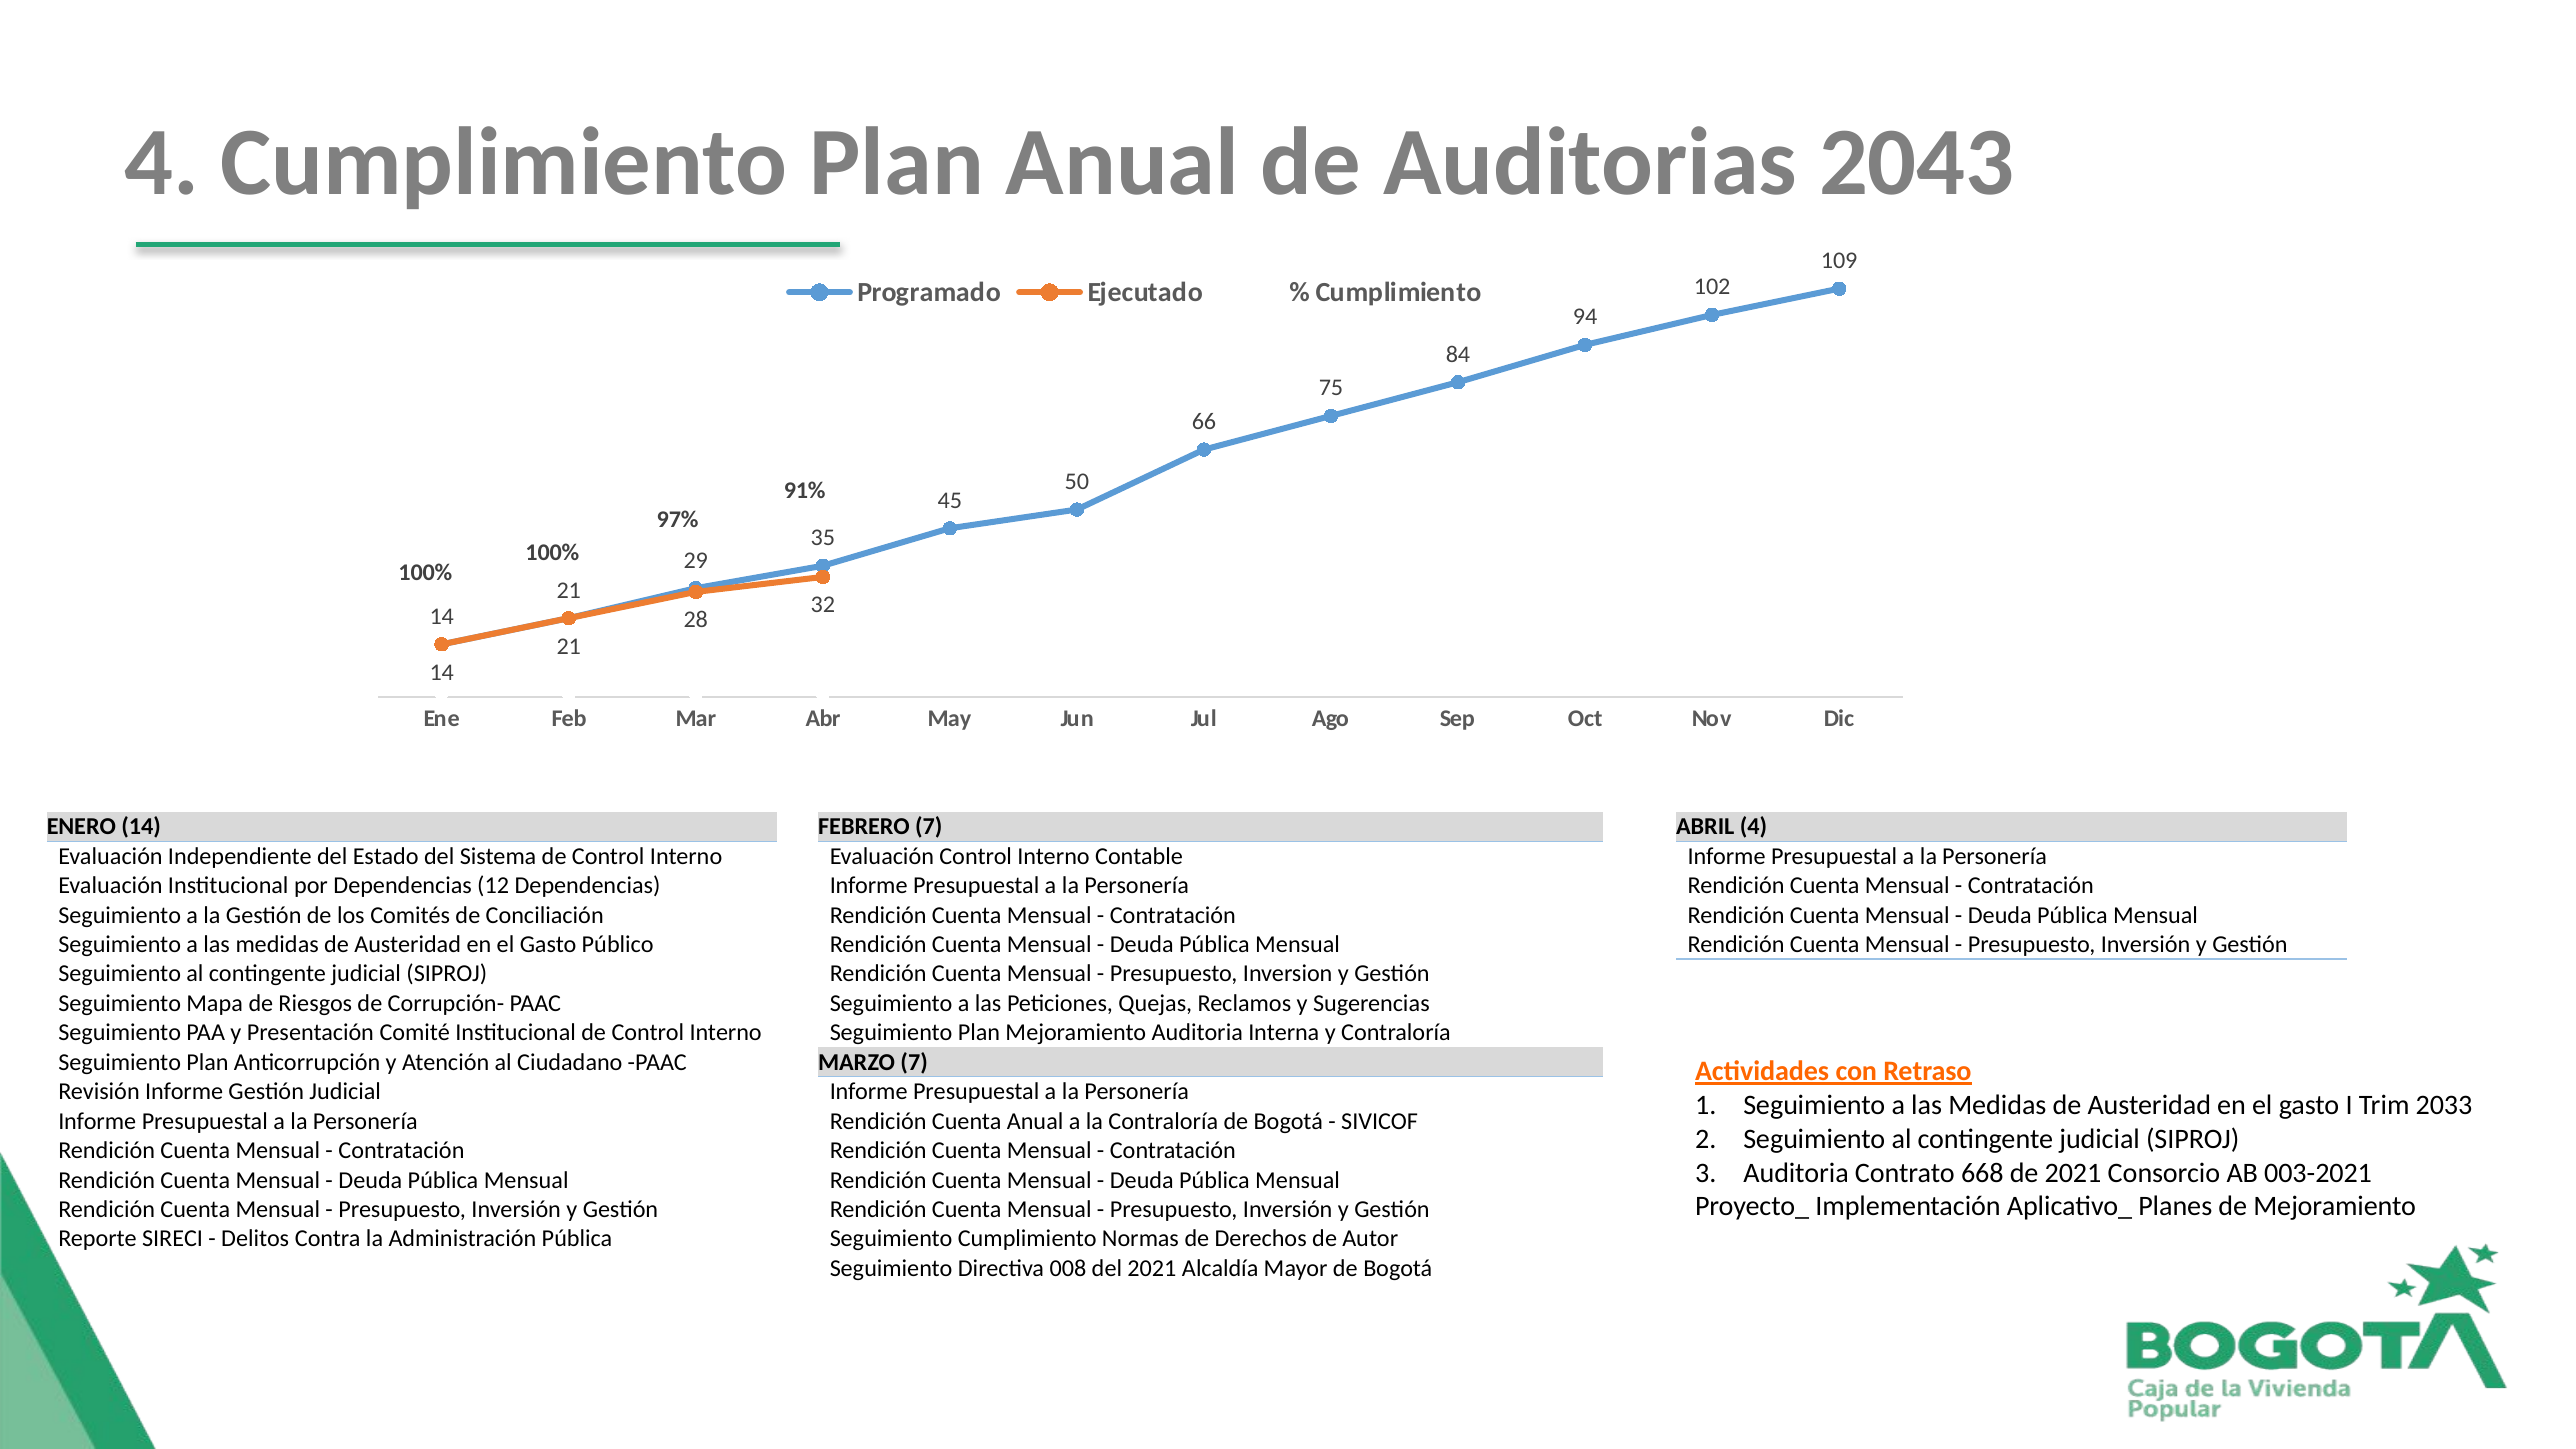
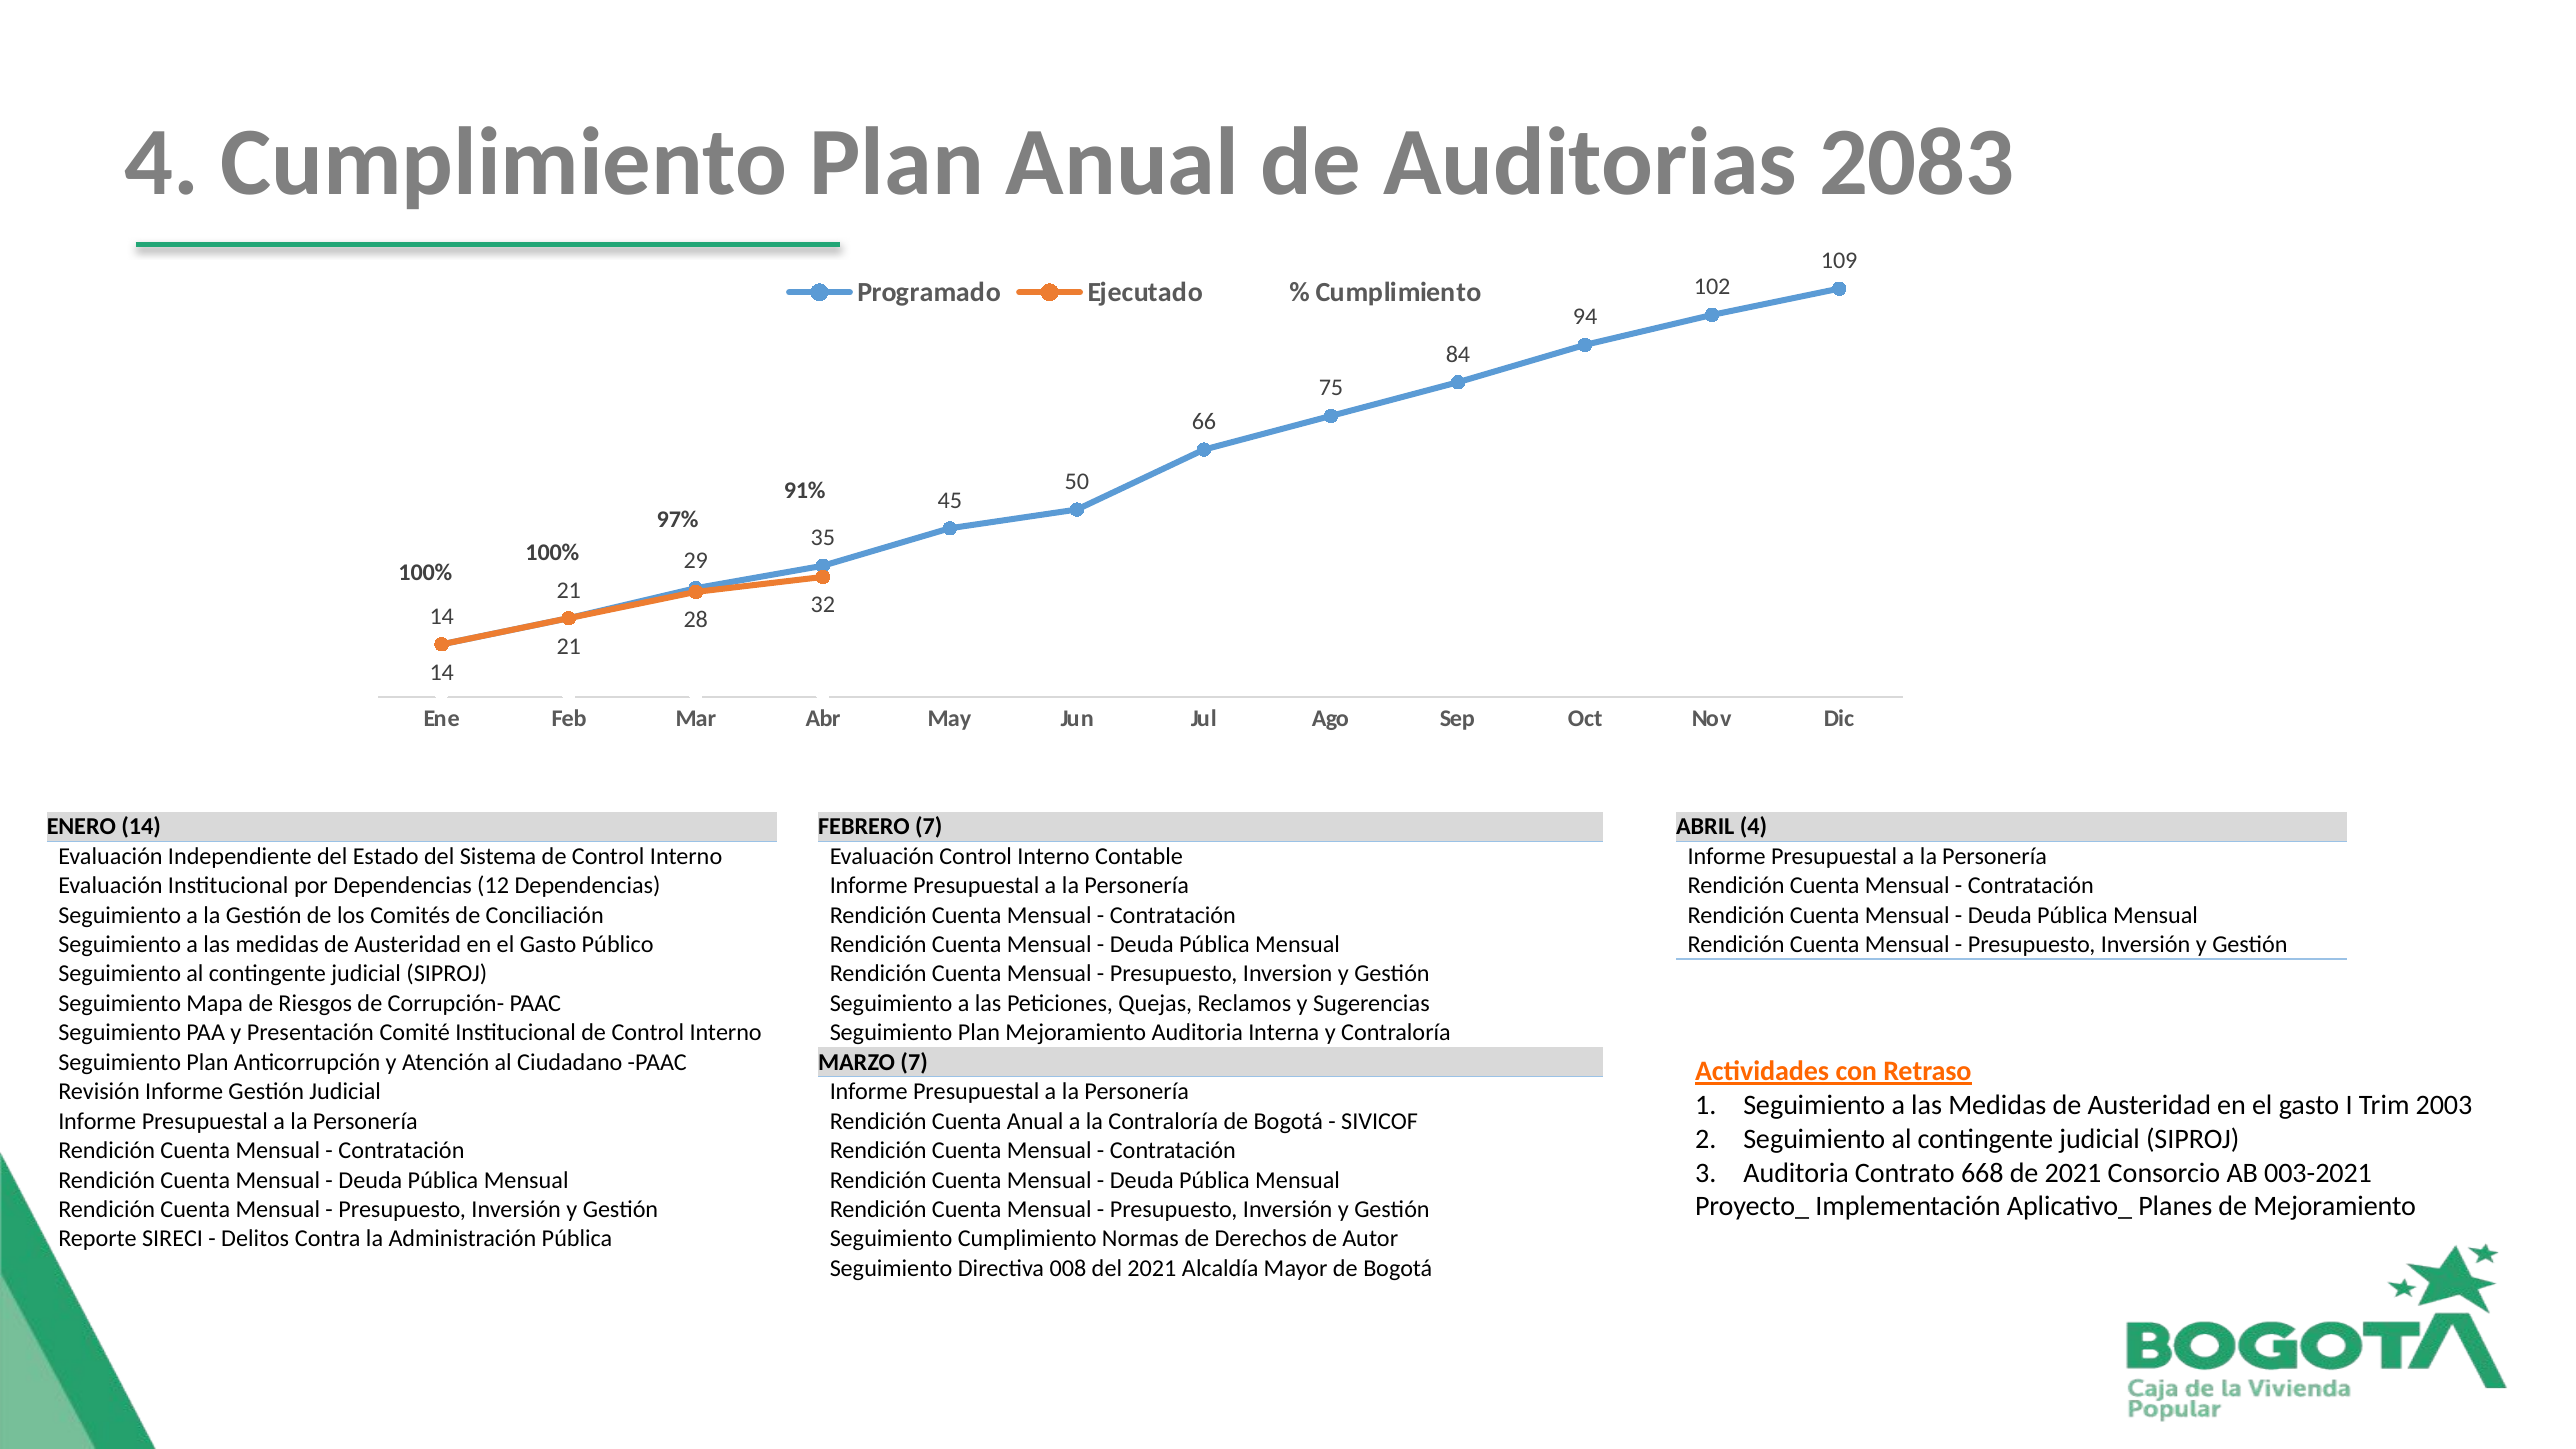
2043: 2043 -> 2083
2033: 2033 -> 2003
